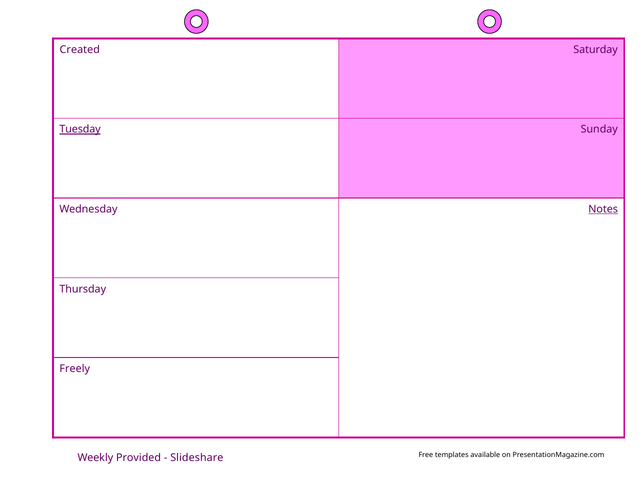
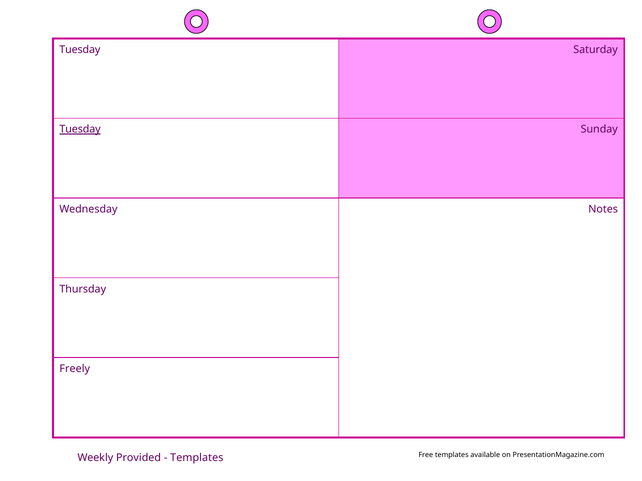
Created at (80, 50): Created -> Tuesday
Notes underline: present -> none
Slideshare at (197, 458): Slideshare -> Templates
